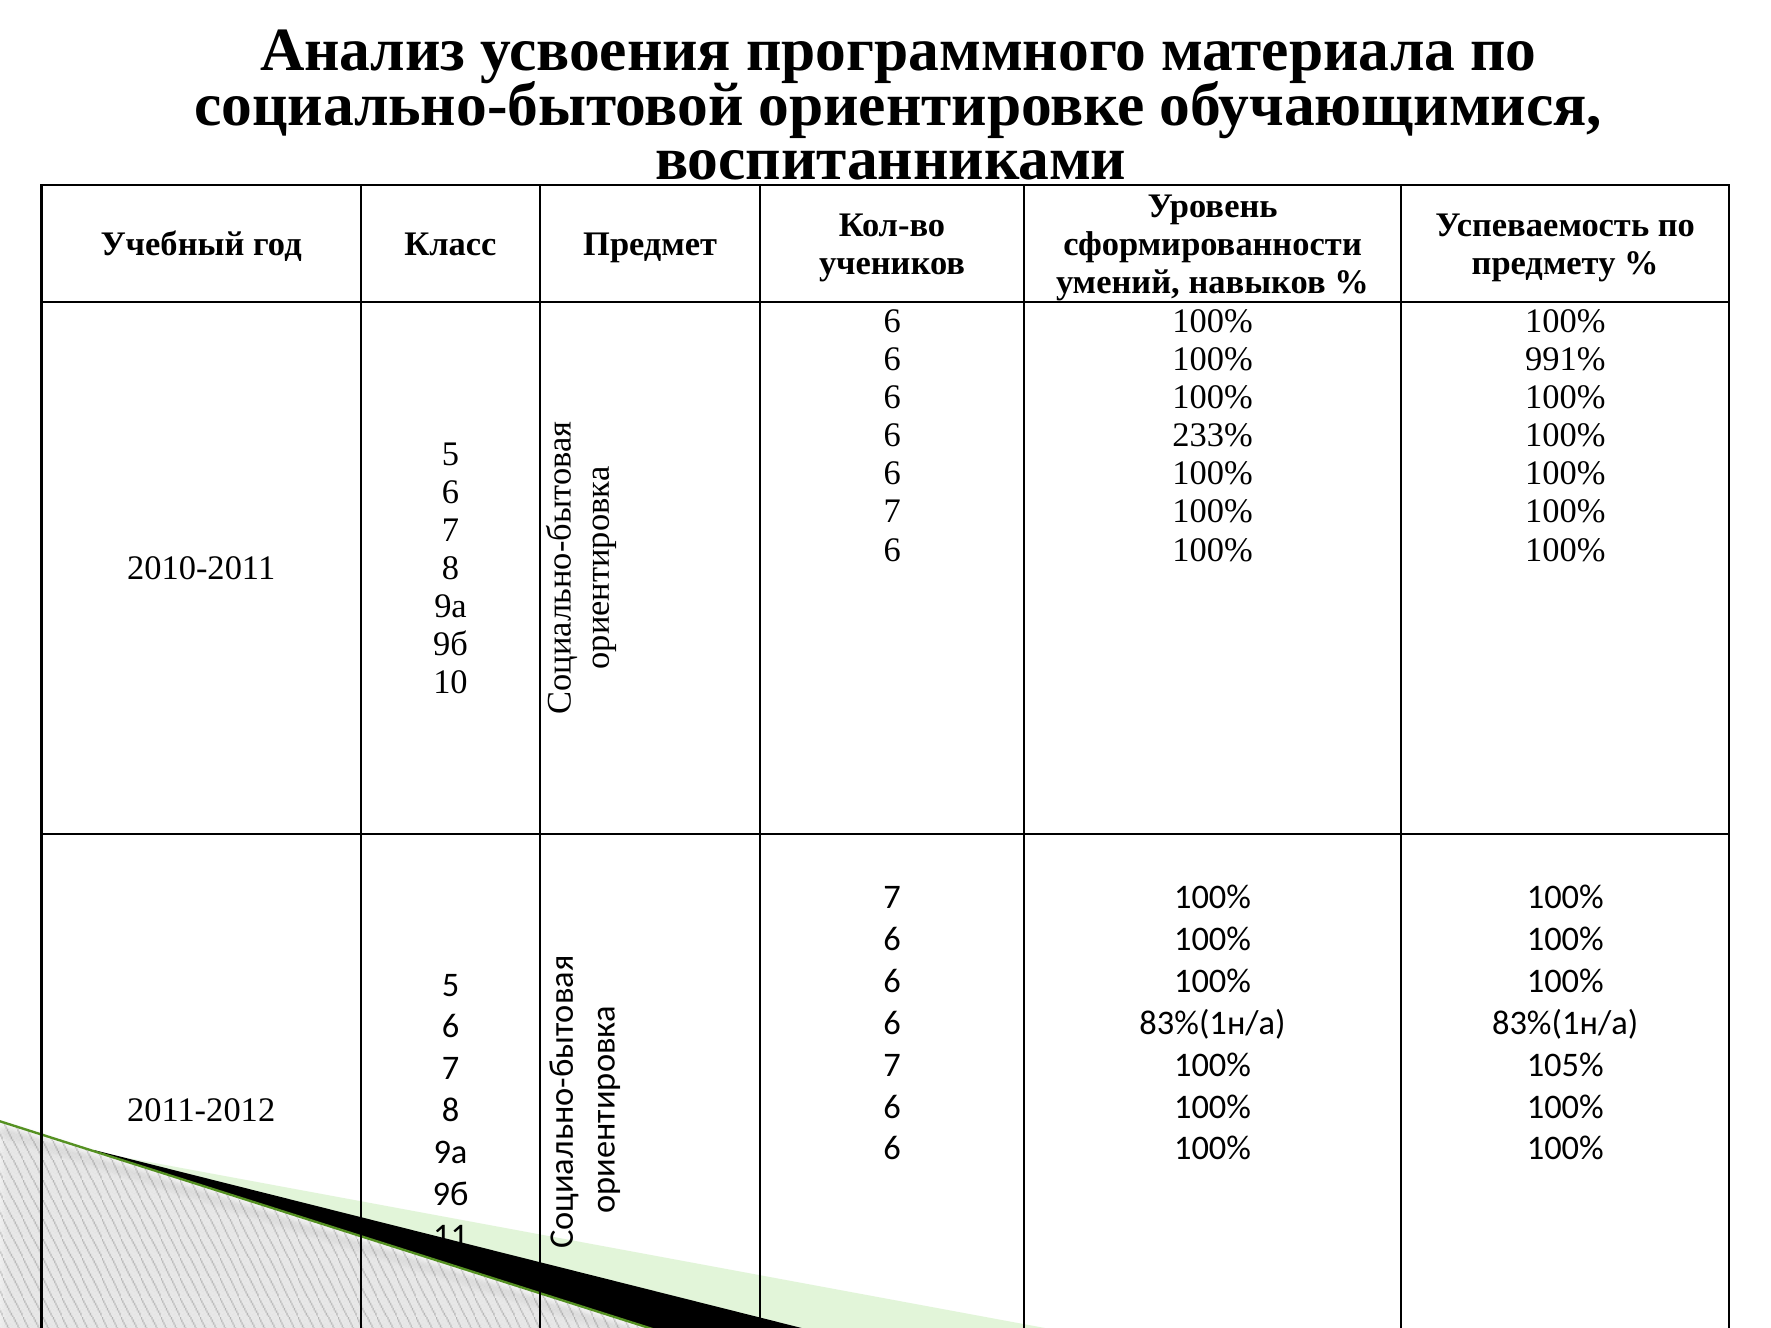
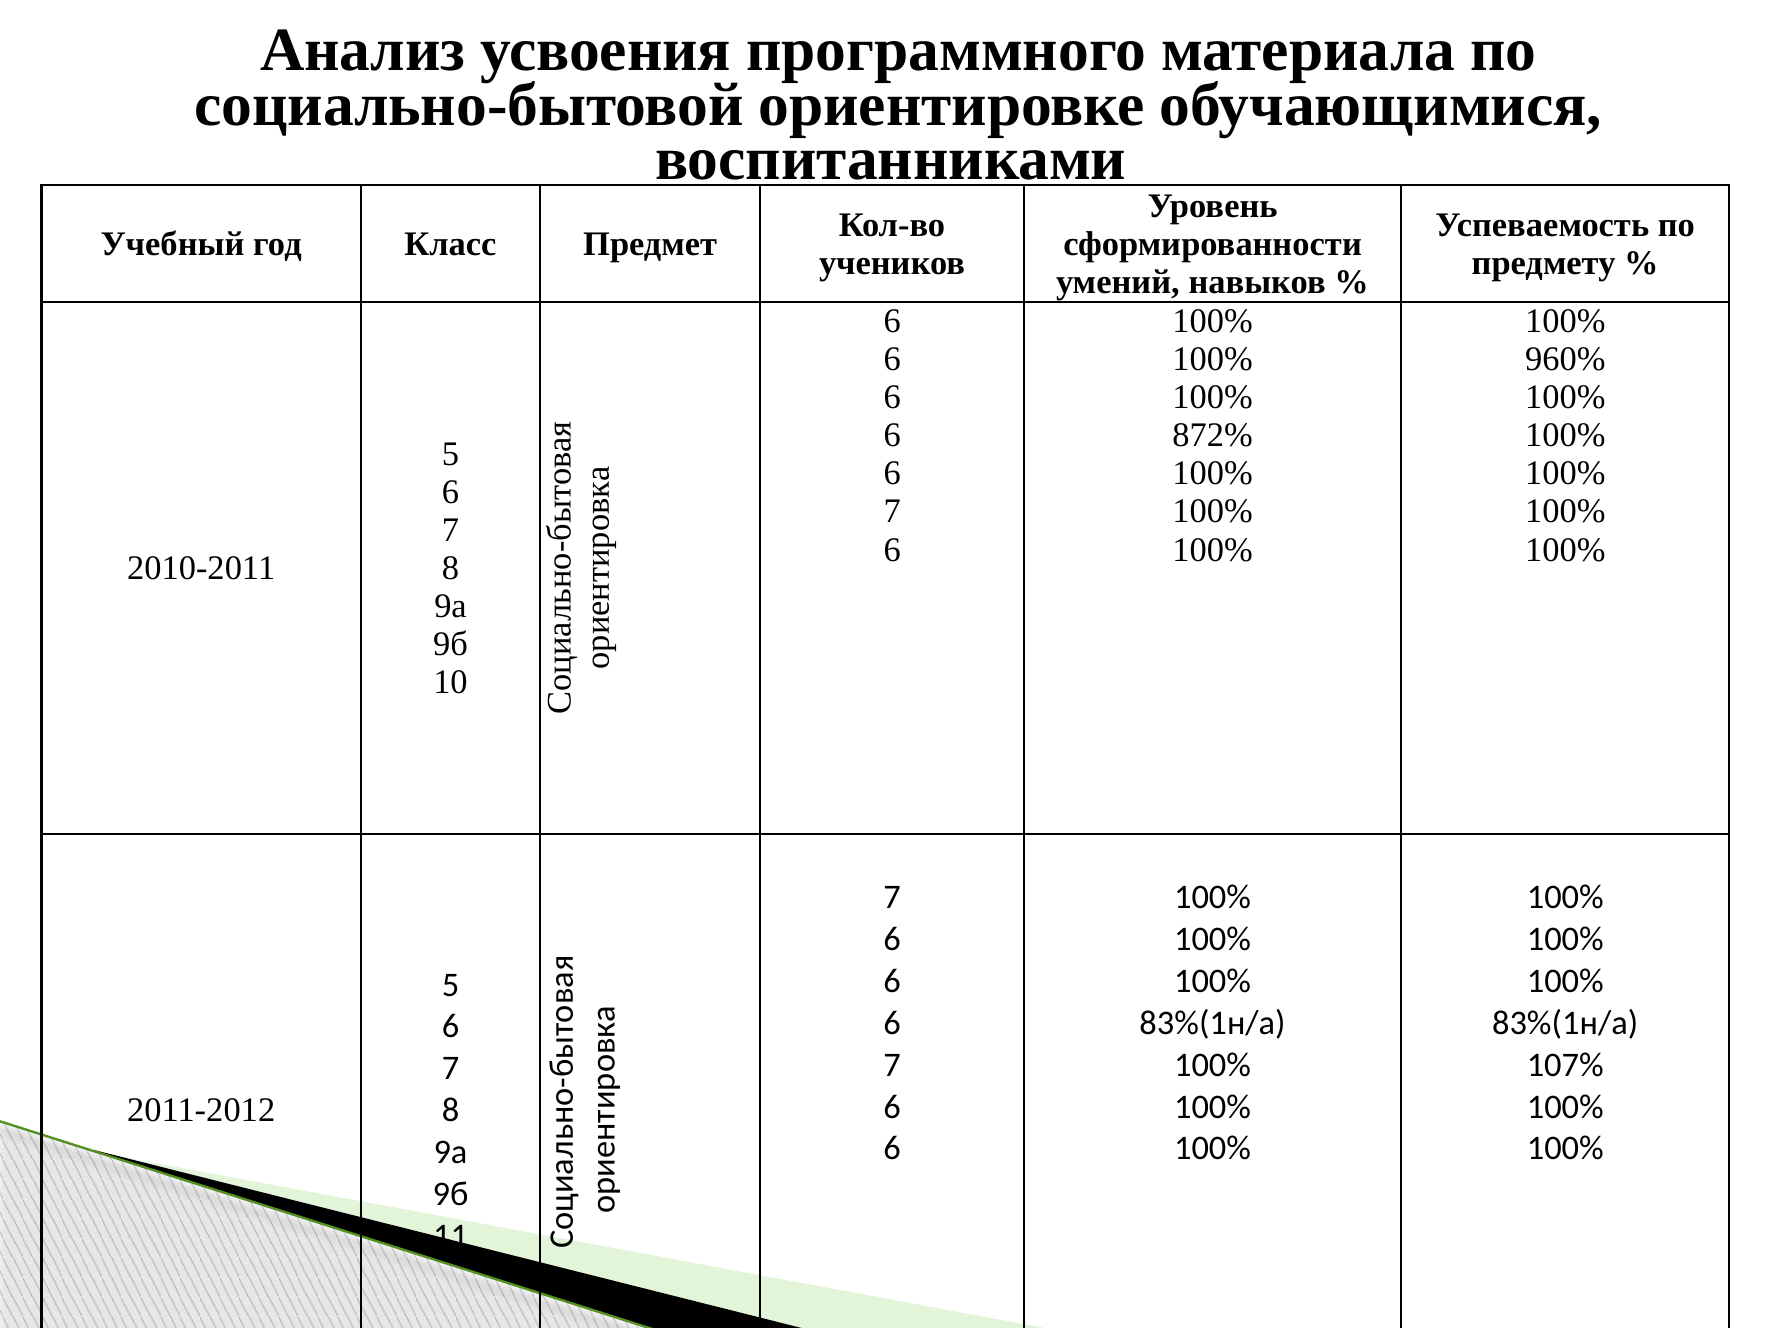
991%: 991% -> 960%
233%: 233% -> 872%
105%: 105% -> 107%
